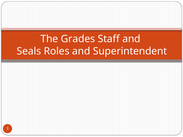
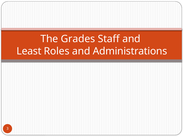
Seals: Seals -> Least
Superintendent: Superintendent -> Administrations
